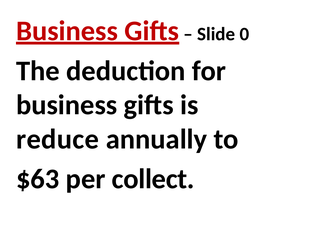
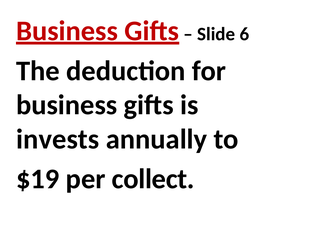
0: 0 -> 6
reduce: reduce -> invests
$63: $63 -> $19
